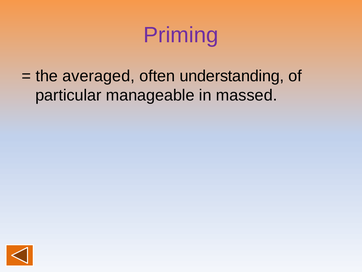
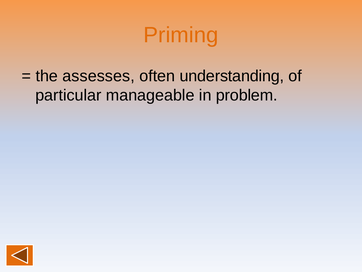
Priming colour: purple -> orange
averaged: averaged -> assesses
massed: massed -> problem
